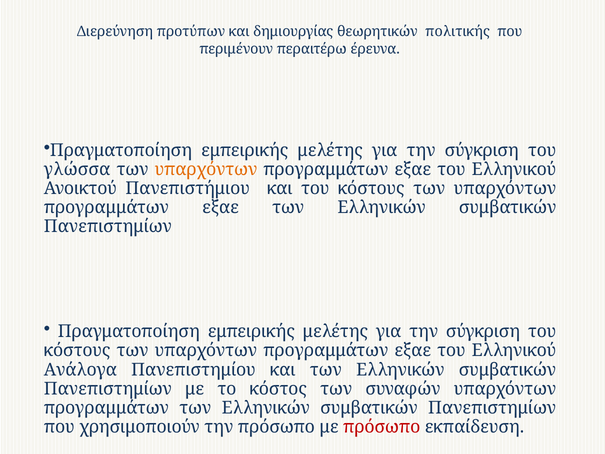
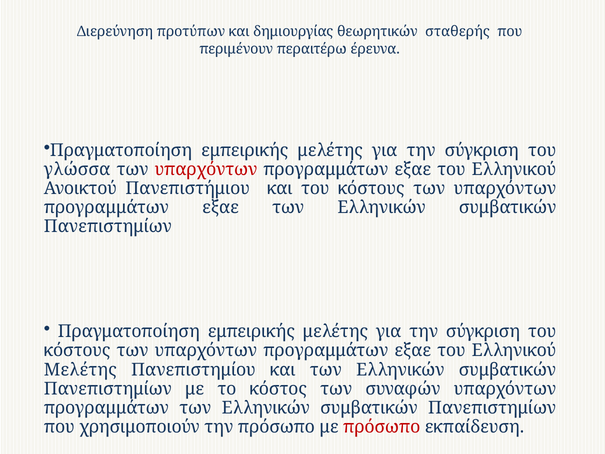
πολιτικής: πολιτικής -> σταθερής
υπαρχόντων at (206, 169) colour: orange -> red
Ανάλογα at (80, 370): Ανάλογα -> Μελέτης
